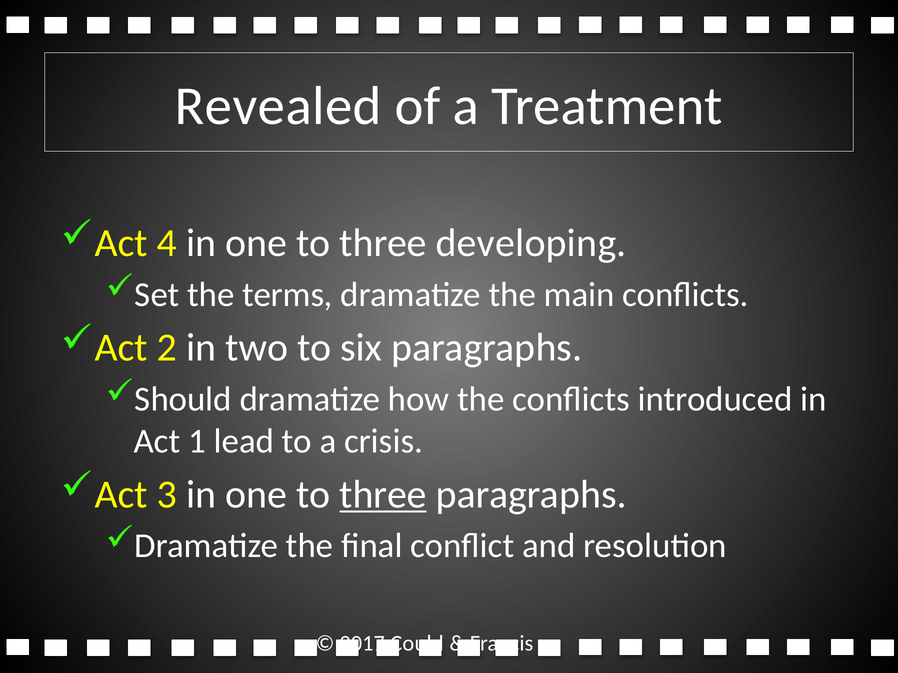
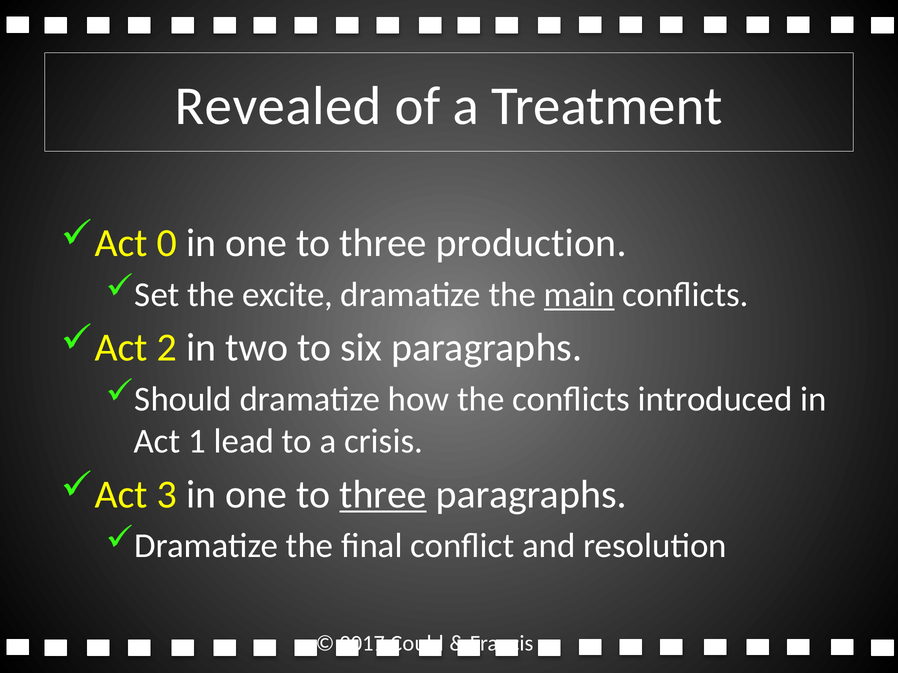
4: 4 -> 0
developing: developing -> production
terms: terms -> excite
main underline: none -> present
